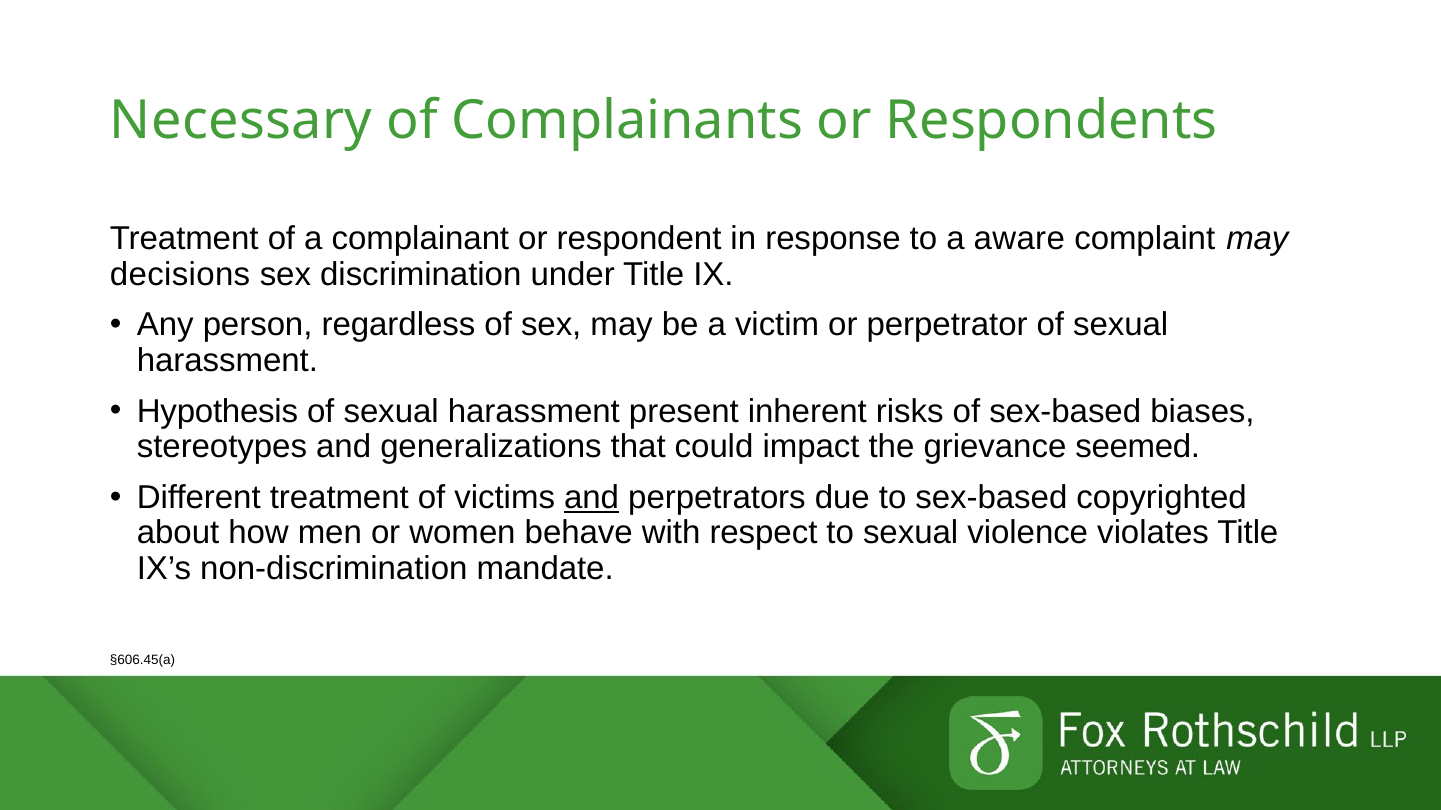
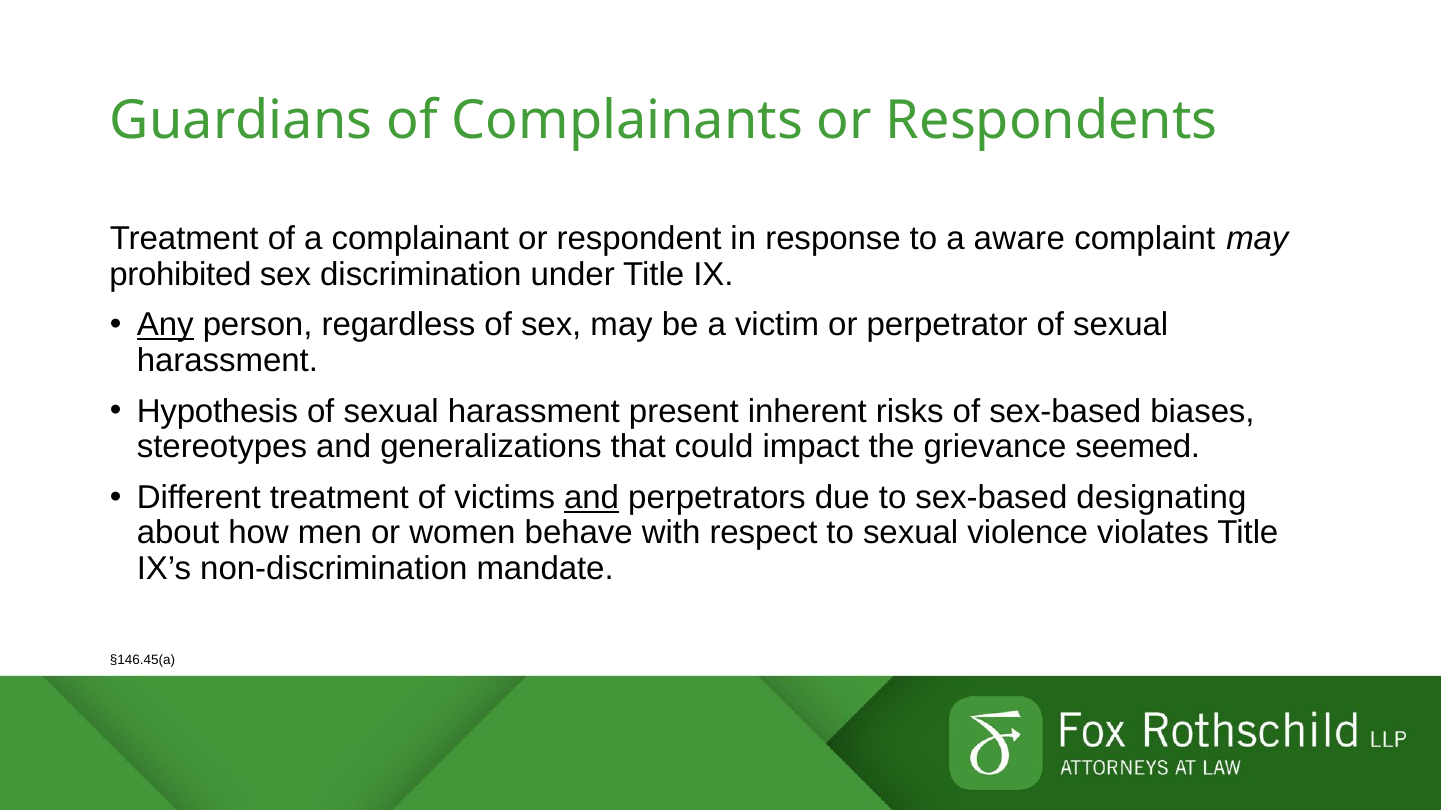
Necessary: Necessary -> Guardians
decisions: decisions -> prohibited
Any underline: none -> present
copyrighted: copyrighted -> designating
§606.45(a: §606.45(a -> §146.45(a
